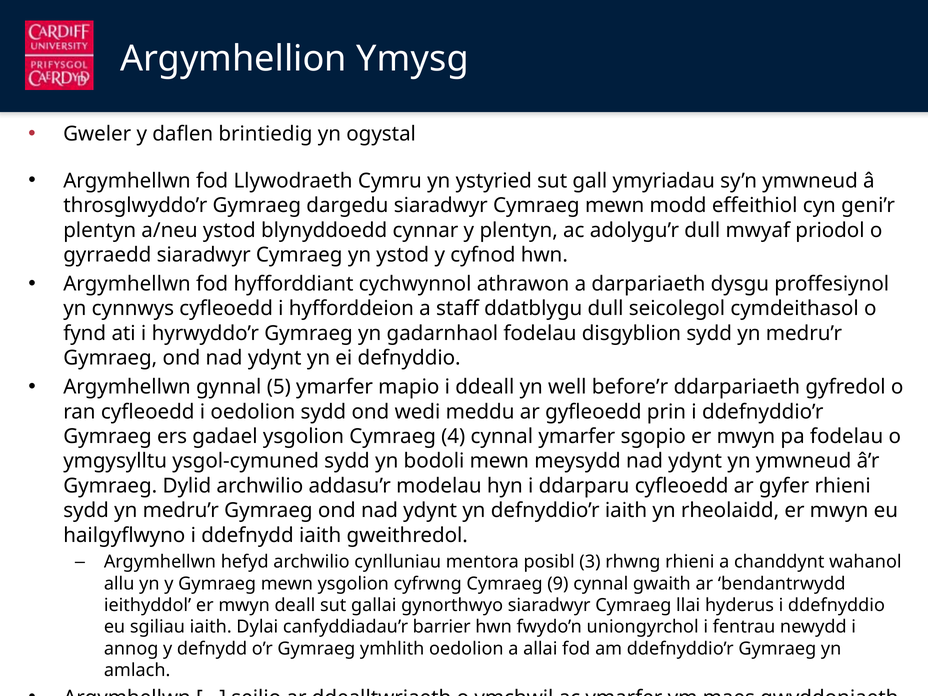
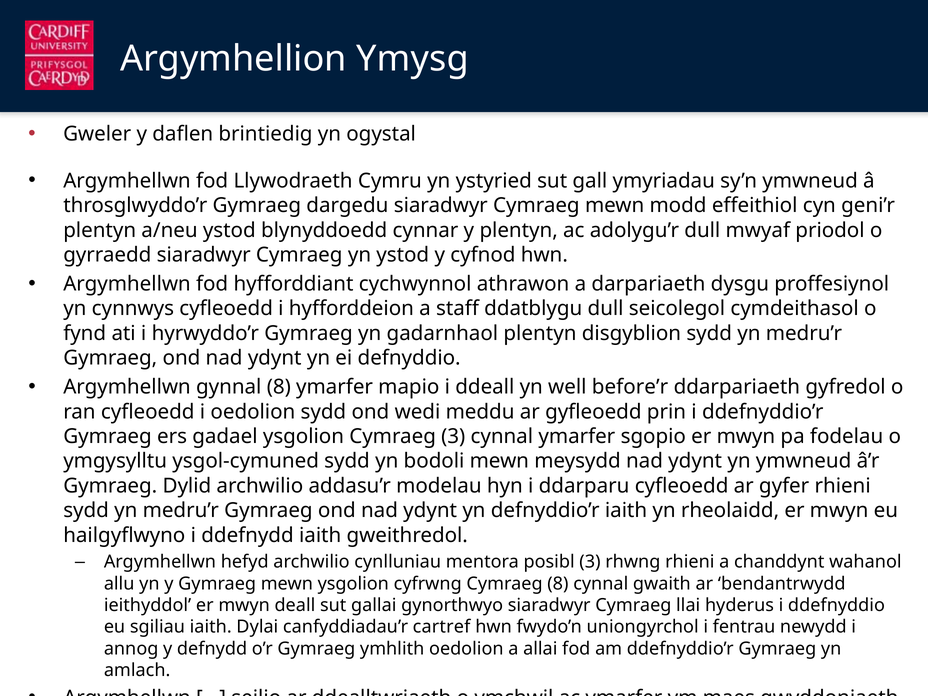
gadarnhaol fodelau: fodelau -> plentyn
gynnal 5: 5 -> 8
Cymraeg 4: 4 -> 3
Cymraeg 9: 9 -> 8
barrier: barrier -> cartref
